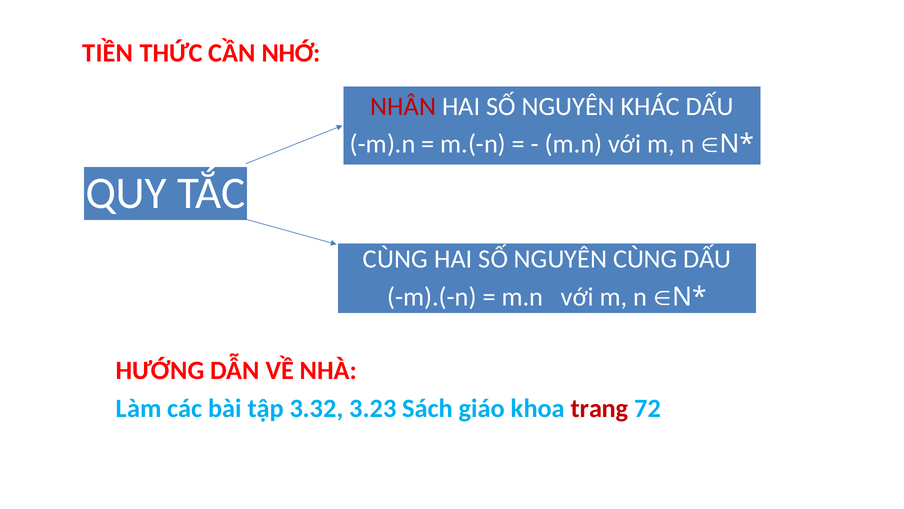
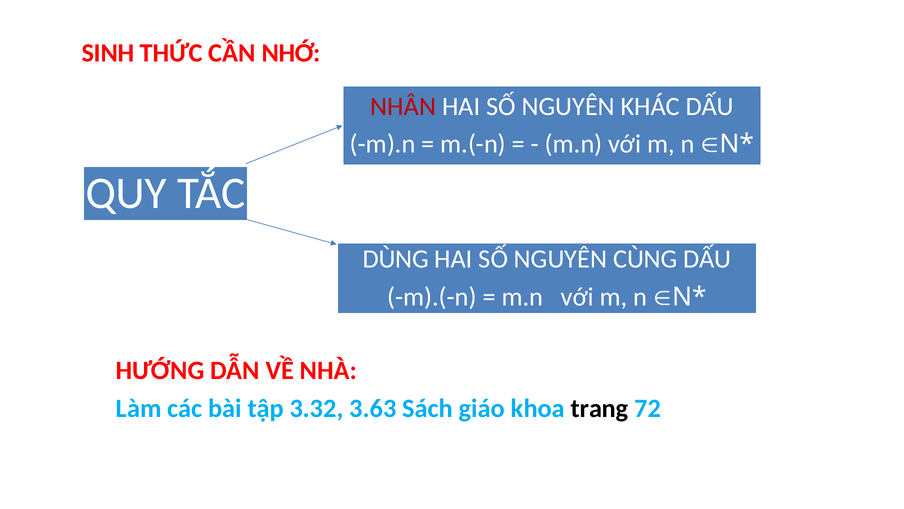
TIỀN: TIỀN -> SINH
CÙNG at (395, 259): CÙNG -> DÙNG
3.23: 3.23 -> 3.63
trang colour: red -> black
